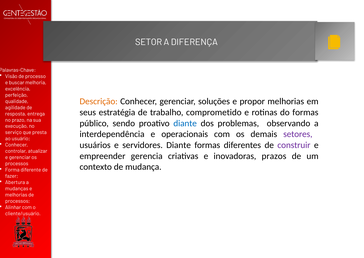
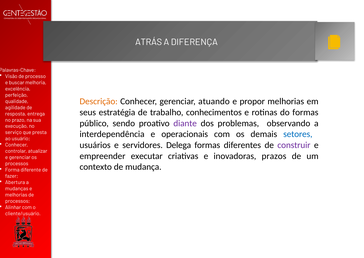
SETOR: SETOR -> ATRÁS
soluções: soluções -> atuando
comprometido: comprometido -> conhecimentos
diante at (185, 123) colour: blue -> purple
setores colour: purple -> blue
servidores Diante: Diante -> Delega
gerencia: gerencia -> executar
